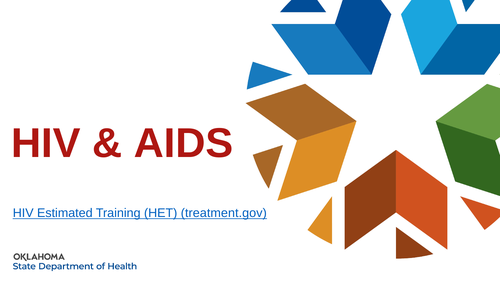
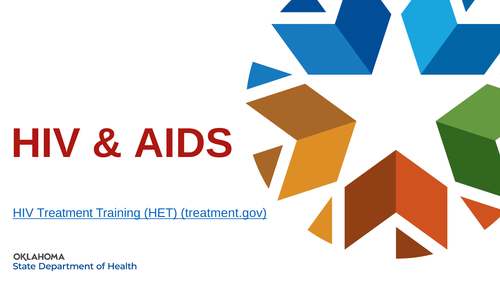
Estimated: Estimated -> Treatment
